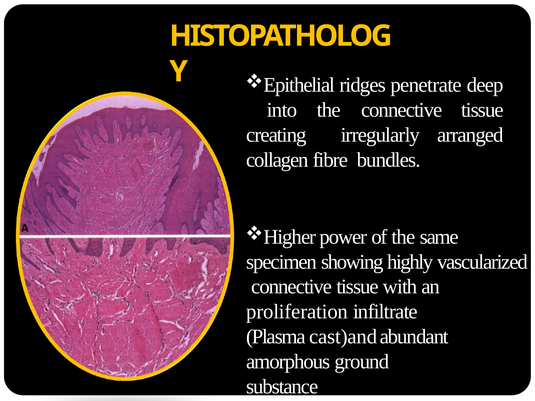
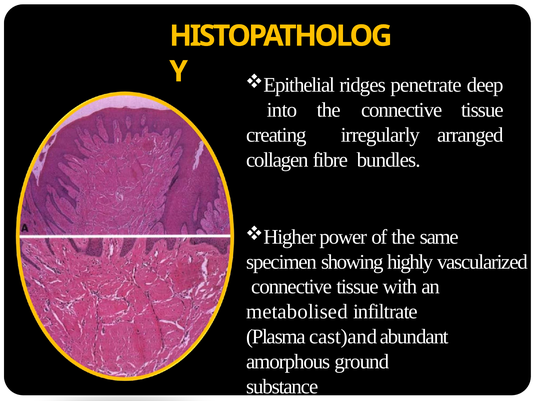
proliferation: proliferation -> metabolised
